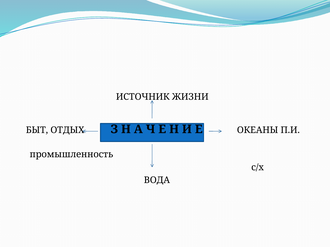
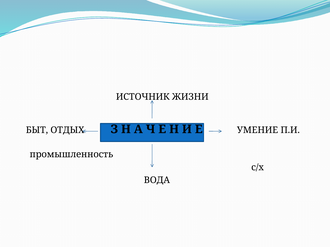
ОКЕАНЫ: ОКЕАНЫ -> УМЕНИЕ
